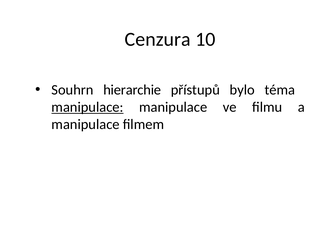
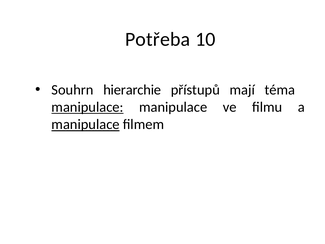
Cenzura: Cenzura -> Potřeba
bylo: bylo -> mají
manipulace at (86, 124) underline: none -> present
